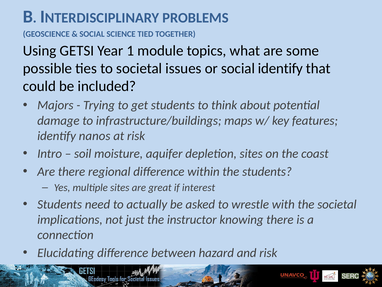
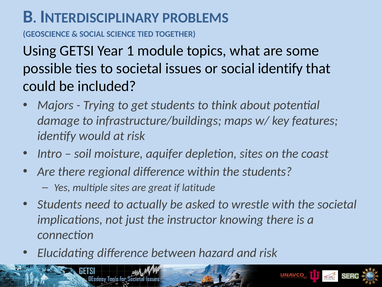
nanos: nanos -> would
interest: interest -> latitude
